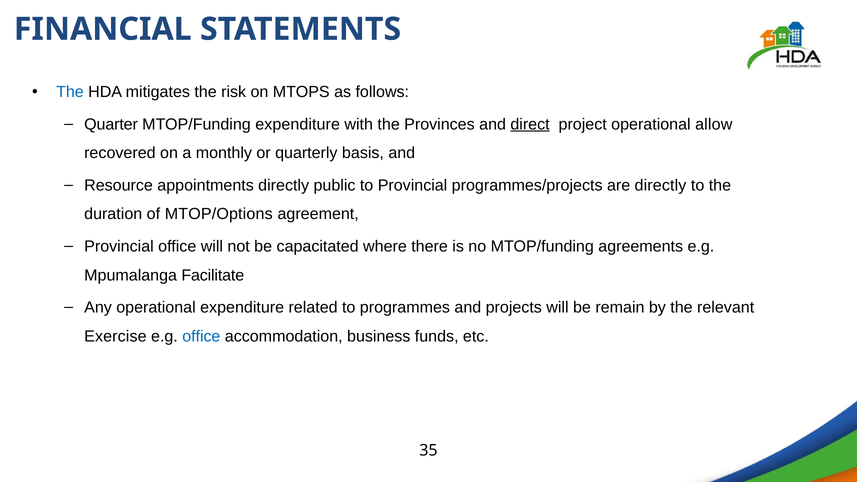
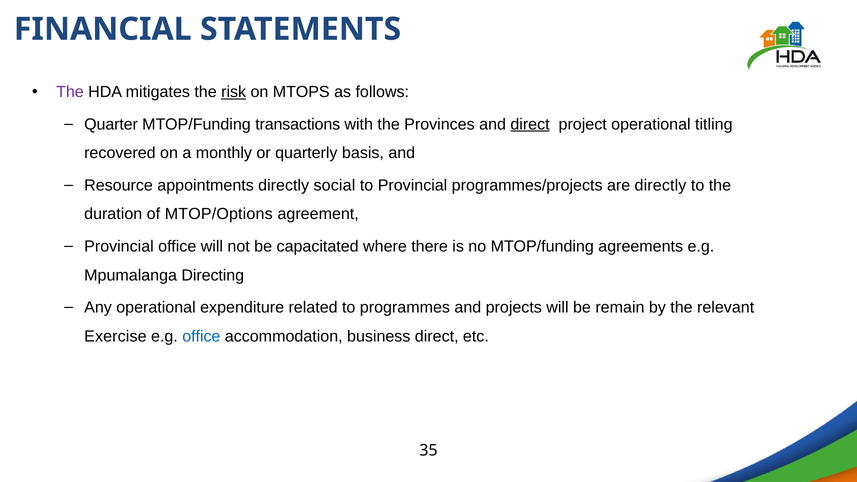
The at (70, 92) colour: blue -> purple
risk underline: none -> present
MTOP/Funding expenditure: expenditure -> transactions
allow: allow -> titling
public: public -> social
Facilitate: Facilitate -> Directing
business funds: funds -> direct
